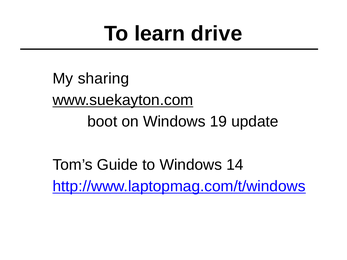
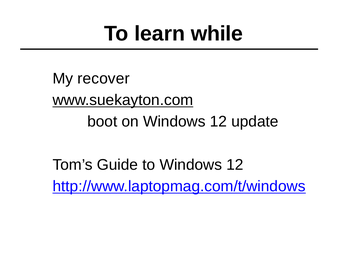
drive: drive -> while
sharing: sharing -> recover
on Windows 19: 19 -> 12
to Windows 14: 14 -> 12
